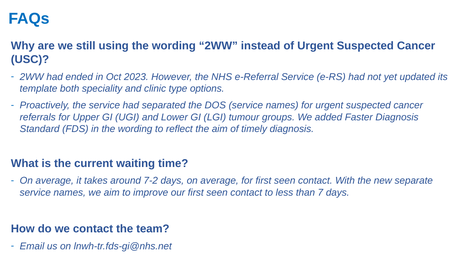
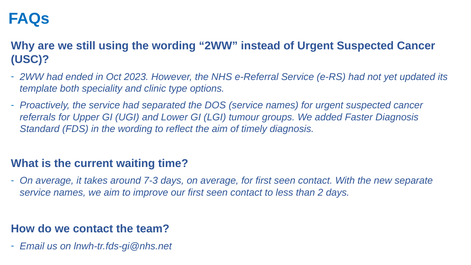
7-2: 7-2 -> 7-3
7: 7 -> 2
